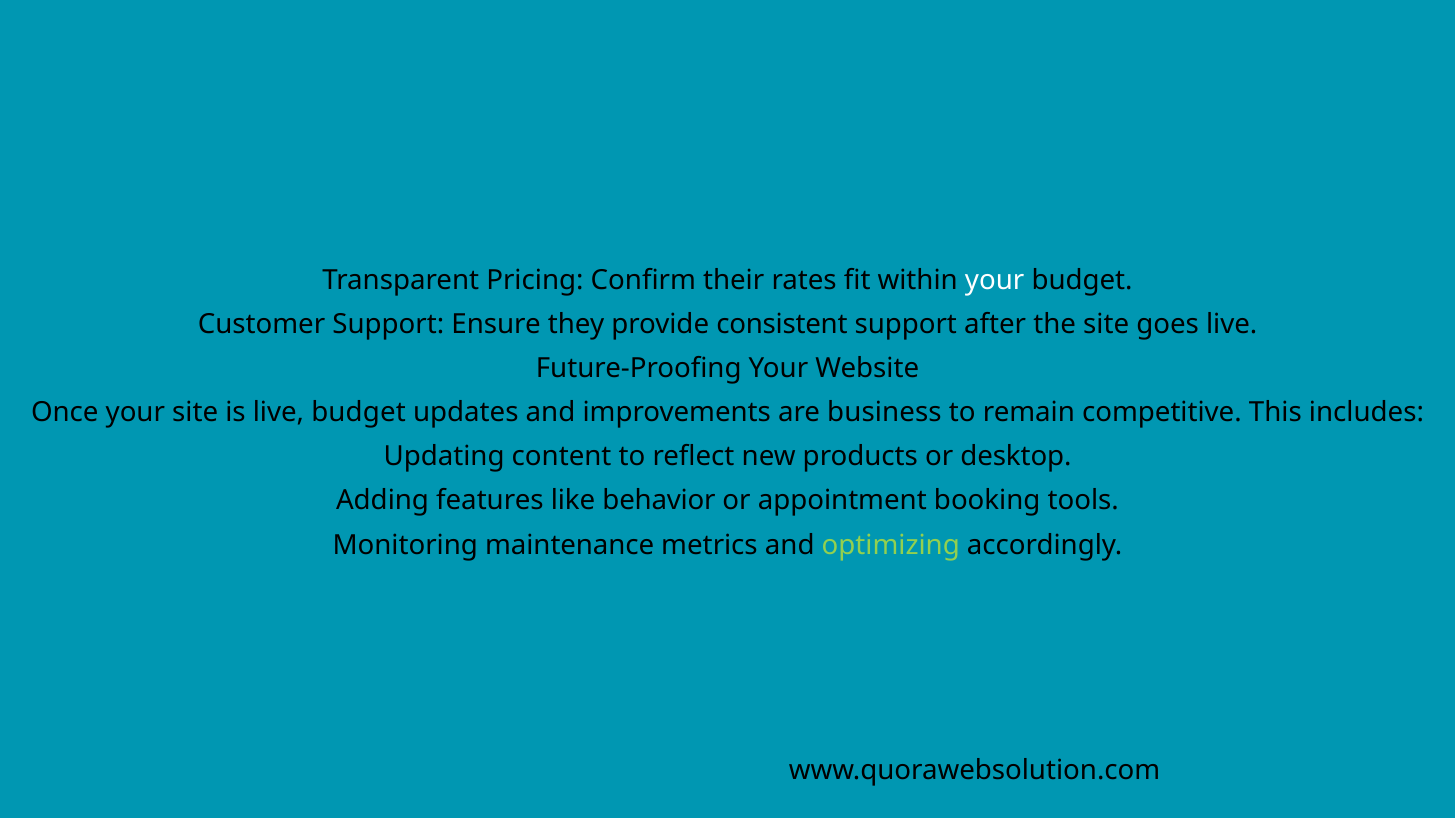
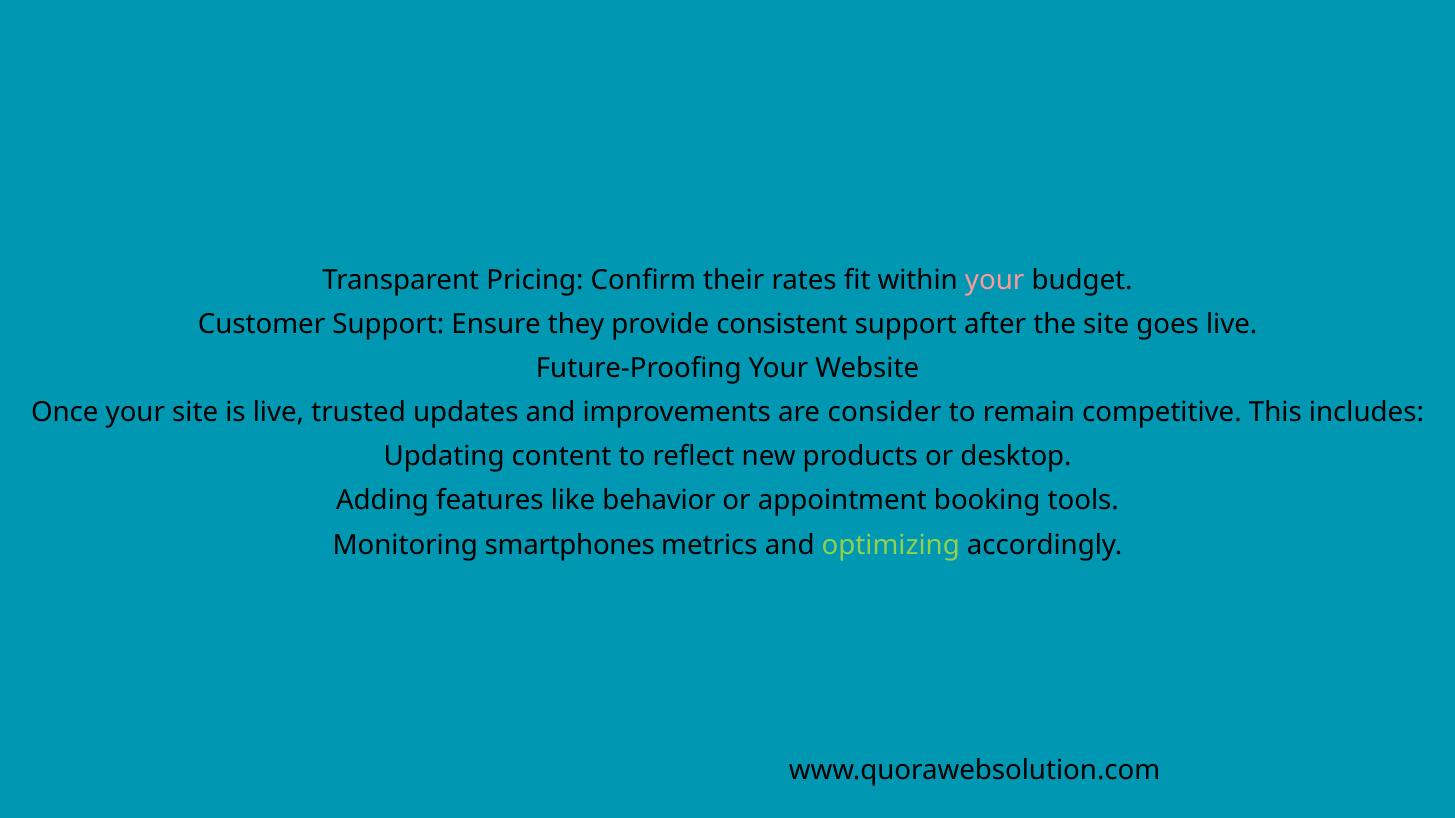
your at (995, 280) colour: white -> pink
live budget: budget -> trusted
business: business -> consider
maintenance: maintenance -> smartphones
